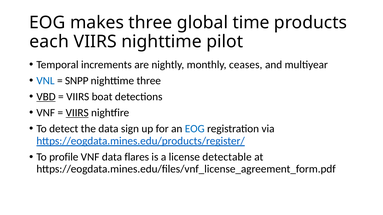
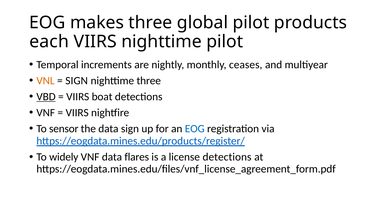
global time: time -> pilot
VNL colour: blue -> orange
SNPP at (77, 81): SNPP -> SIGN
VIIRS at (77, 113) underline: present -> none
detect: detect -> sensor
profile: profile -> widely
license detectable: detectable -> detections
